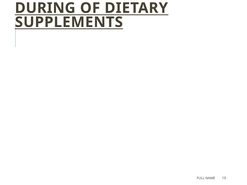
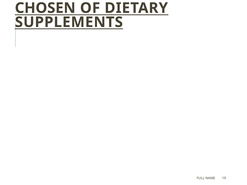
DURING: DURING -> CHOSEN
